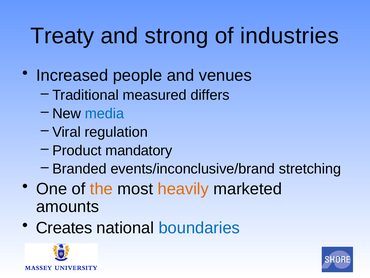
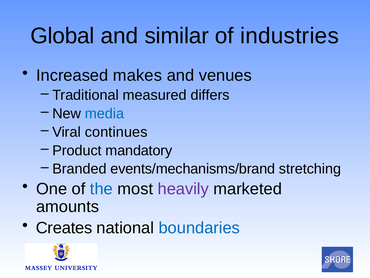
Treaty: Treaty -> Global
strong: strong -> similar
people: people -> makes
regulation: regulation -> continues
events/inconclusive/brand: events/inconclusive/brand -> events/mechanisms/brand
the colour: orange -> blue
heavily colour: orange -> purple
